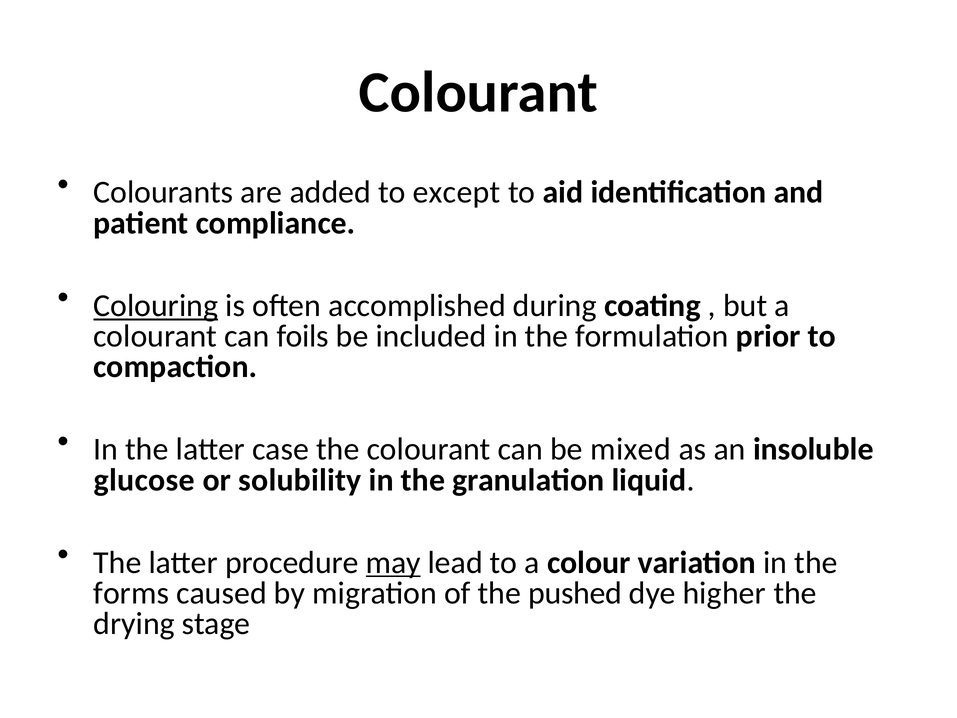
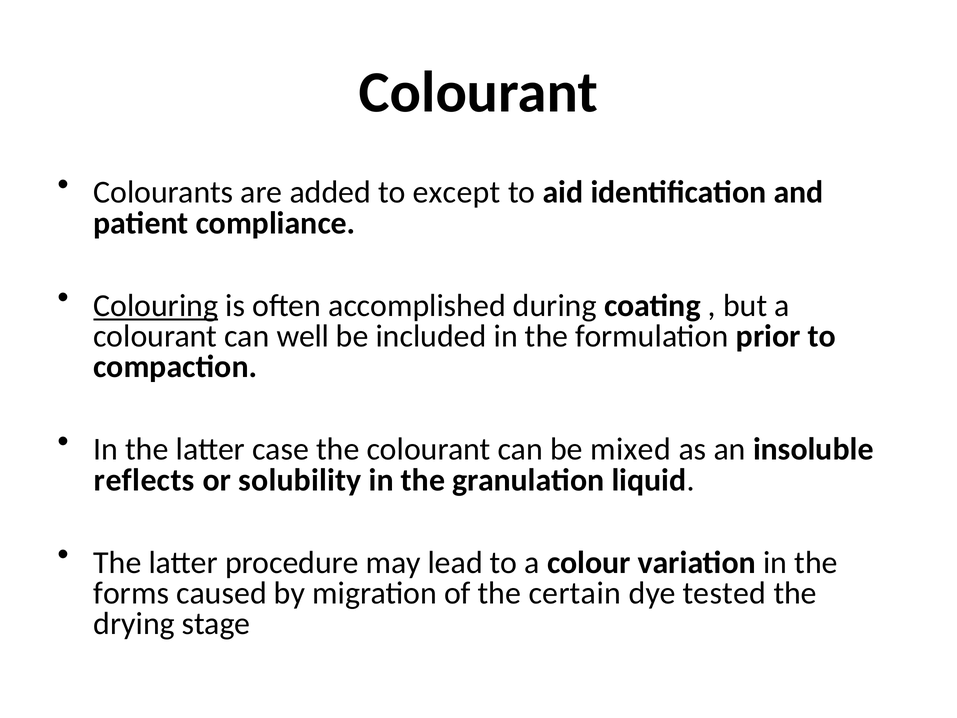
foils: foils -> well
glucose: glucose -> reflects
may underline: present -> none
pushed: pushed -> certain
higher: higher -> tested
